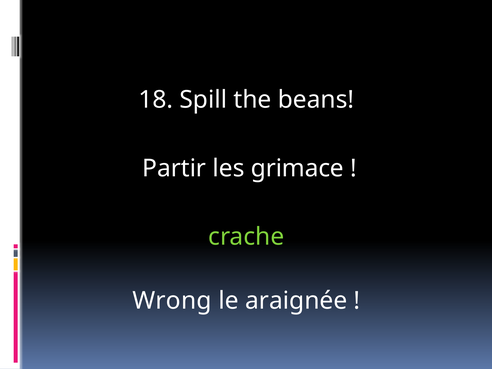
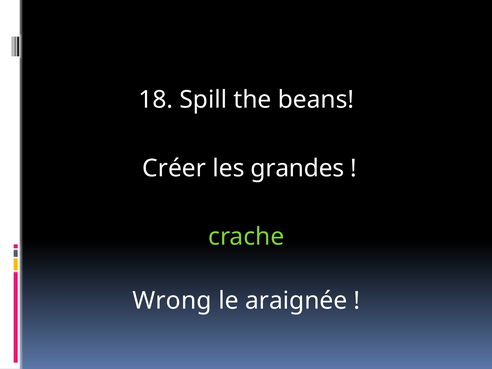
Partir: Partir -> Créer
grimace: grimace -> grandes
